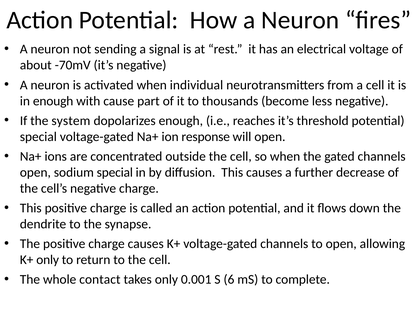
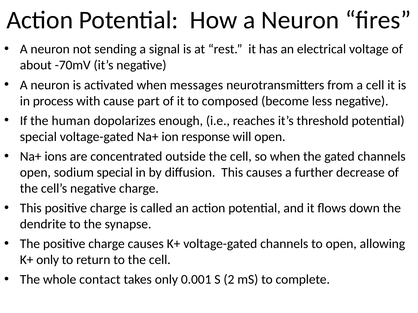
individual: individual -> messages
in enough: enough -> process
thousands: thousands -> composed
system: system -> human
6: 6 -> 2
